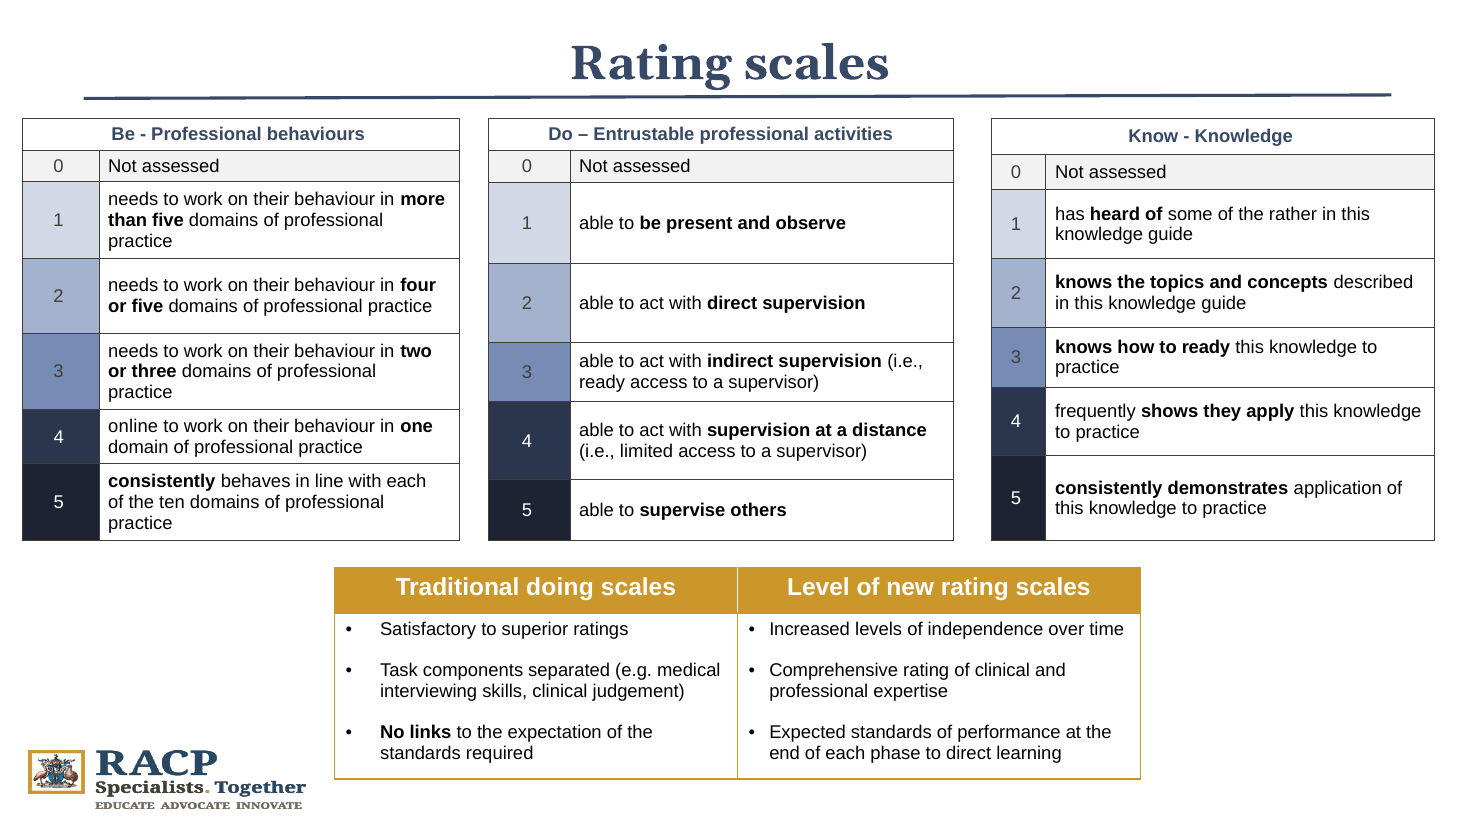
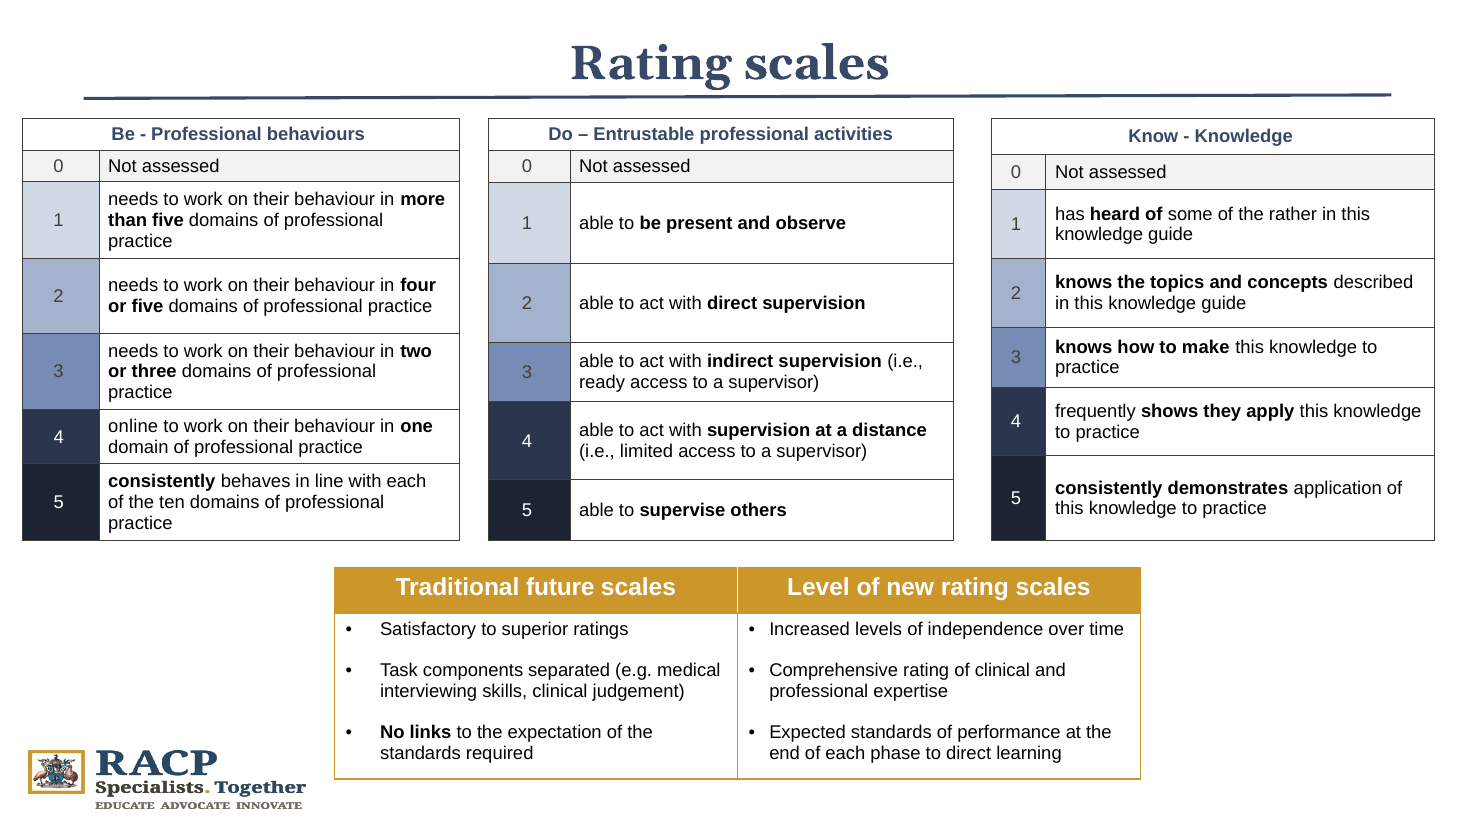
to ready: ready -> make
doing: doing -> future
